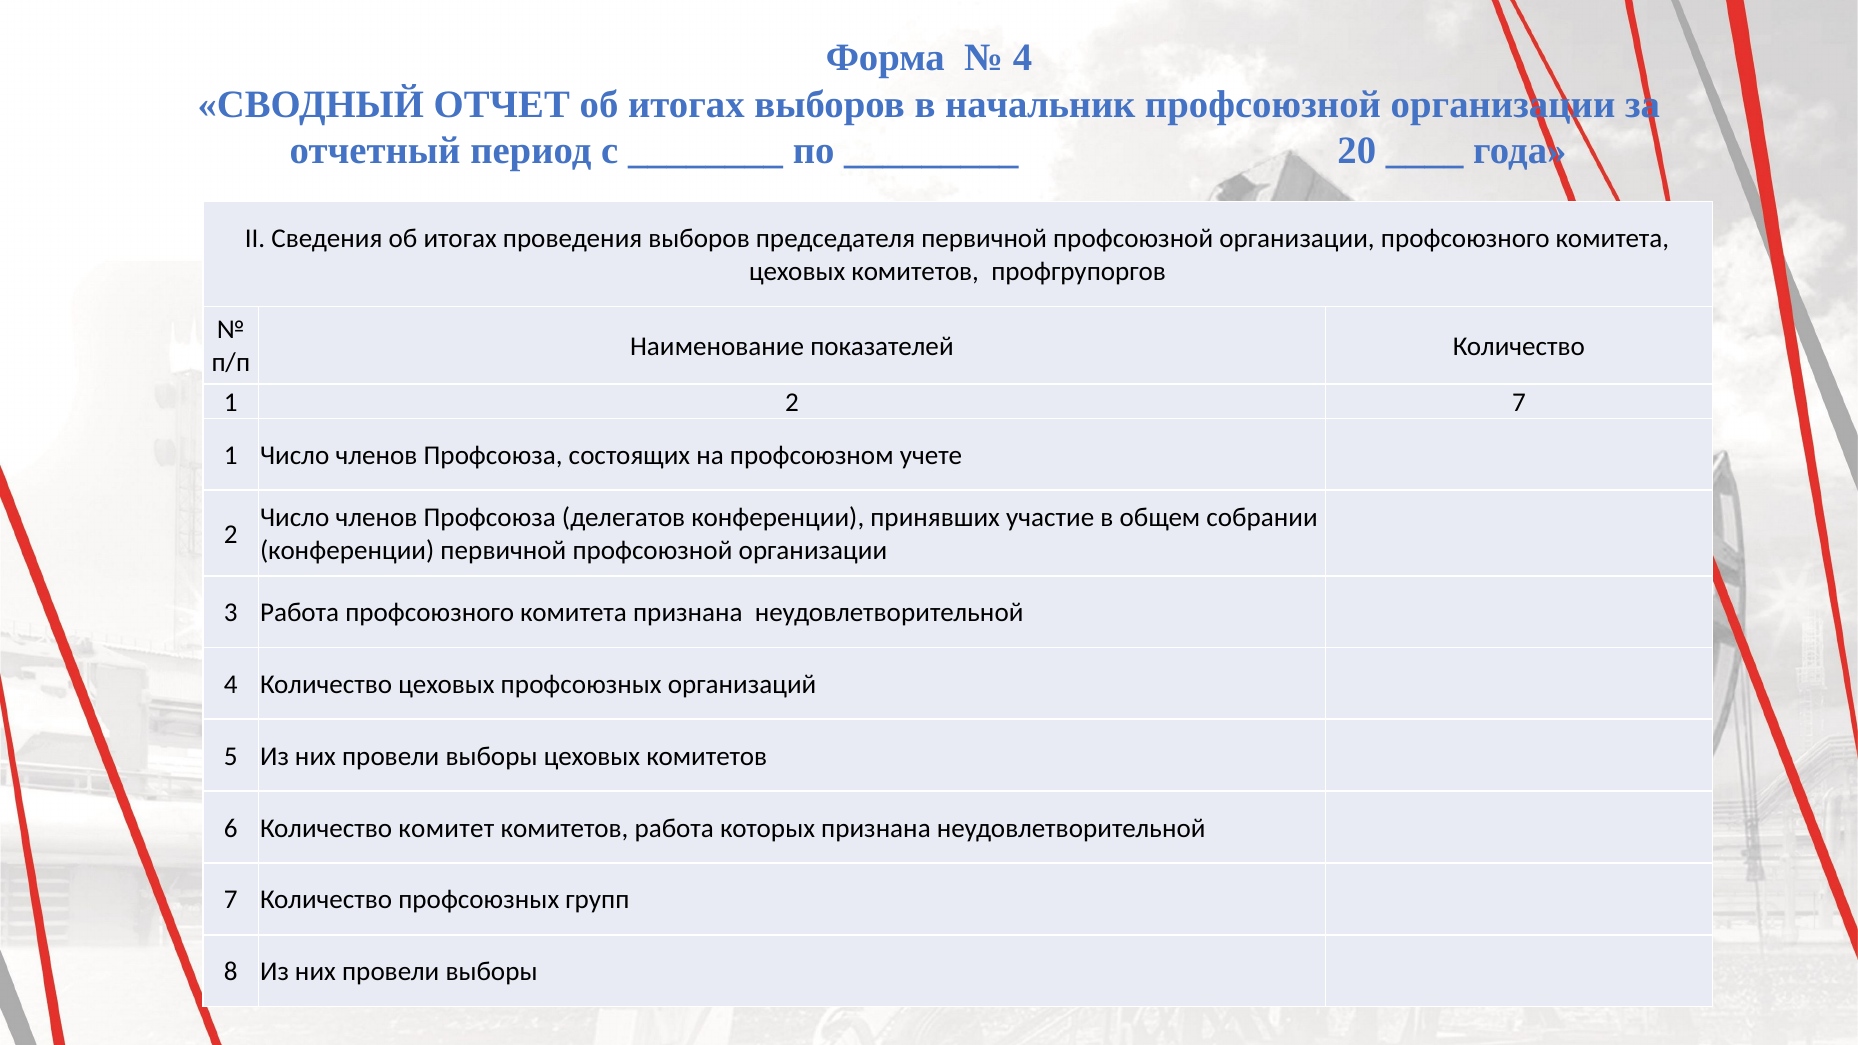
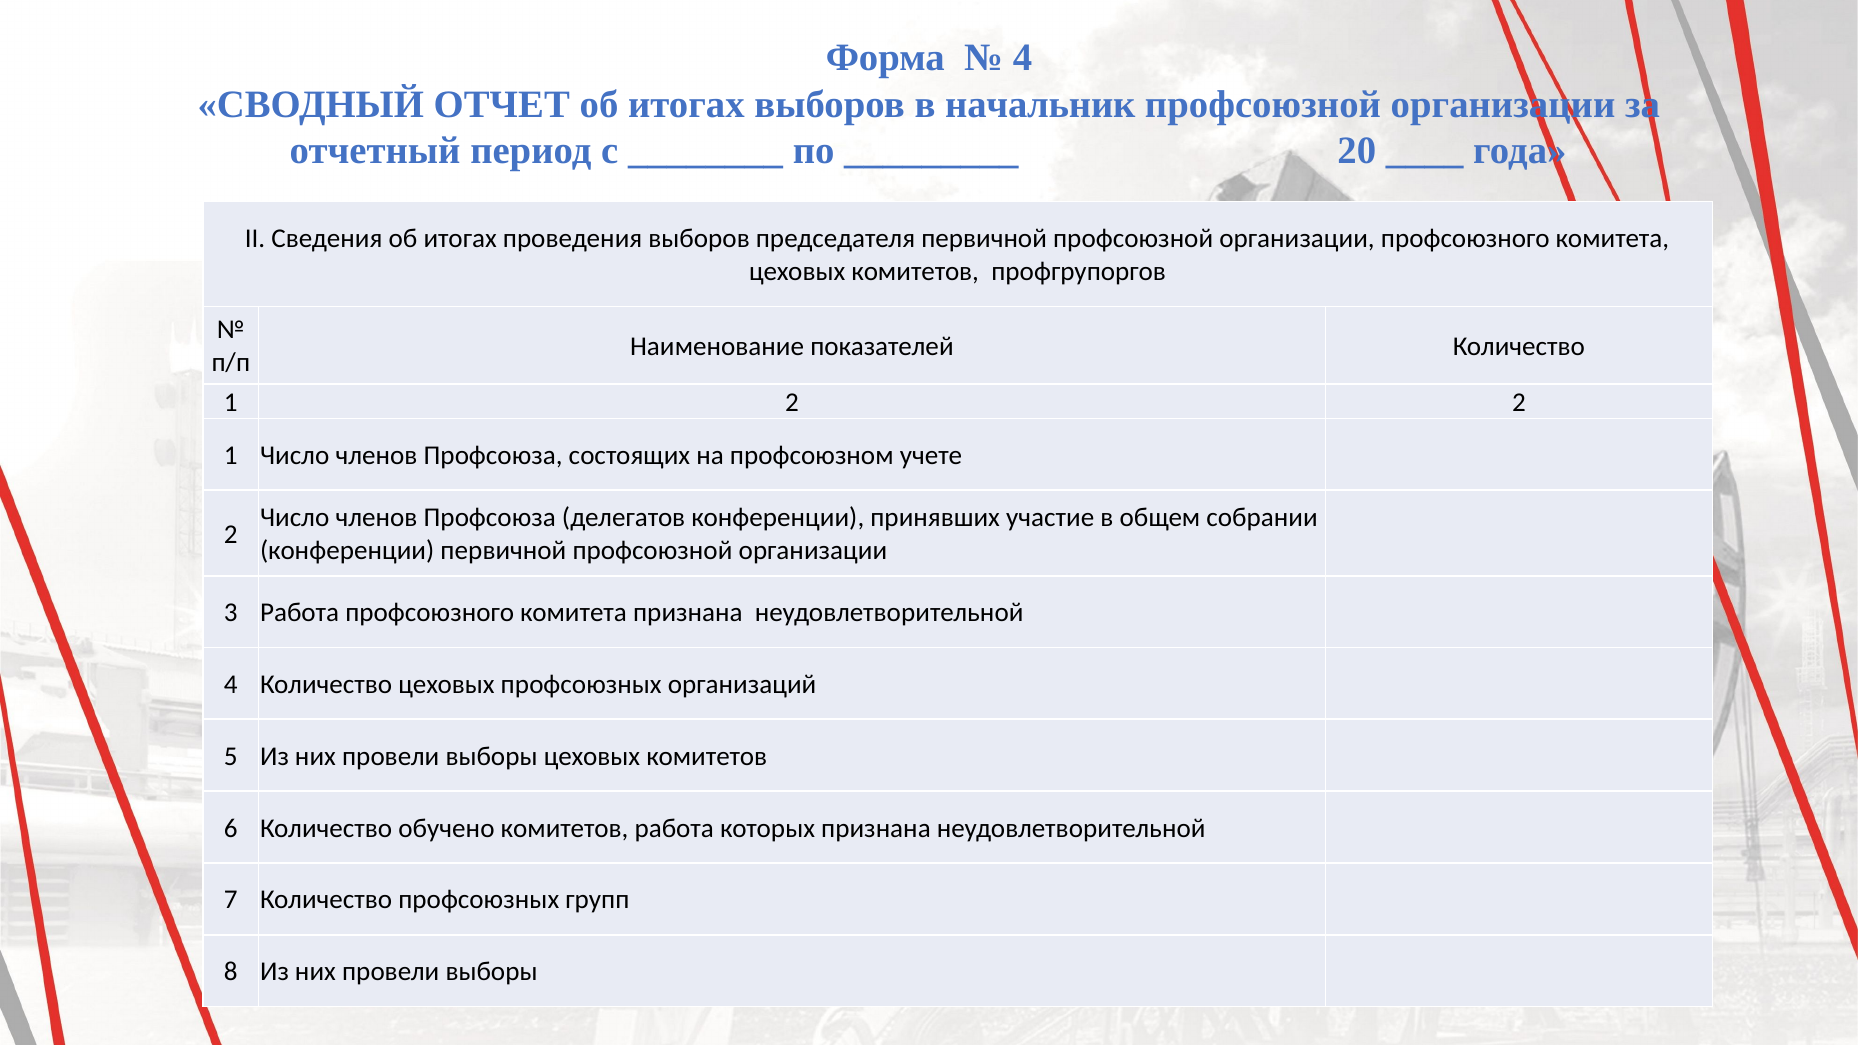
2 7: 7 -> 2
комитет: комитет -> обучено
